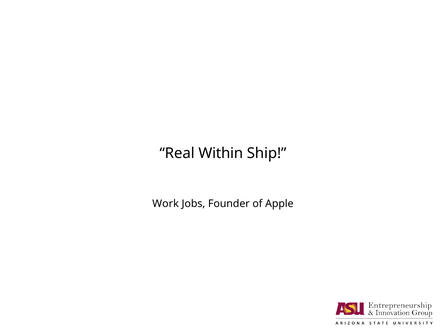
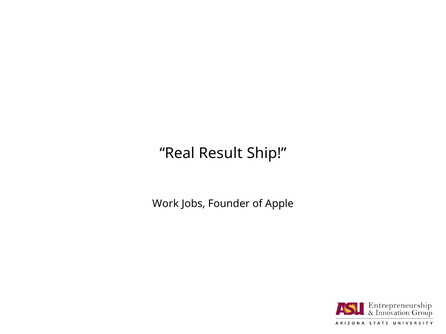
Within: Within -> Result
